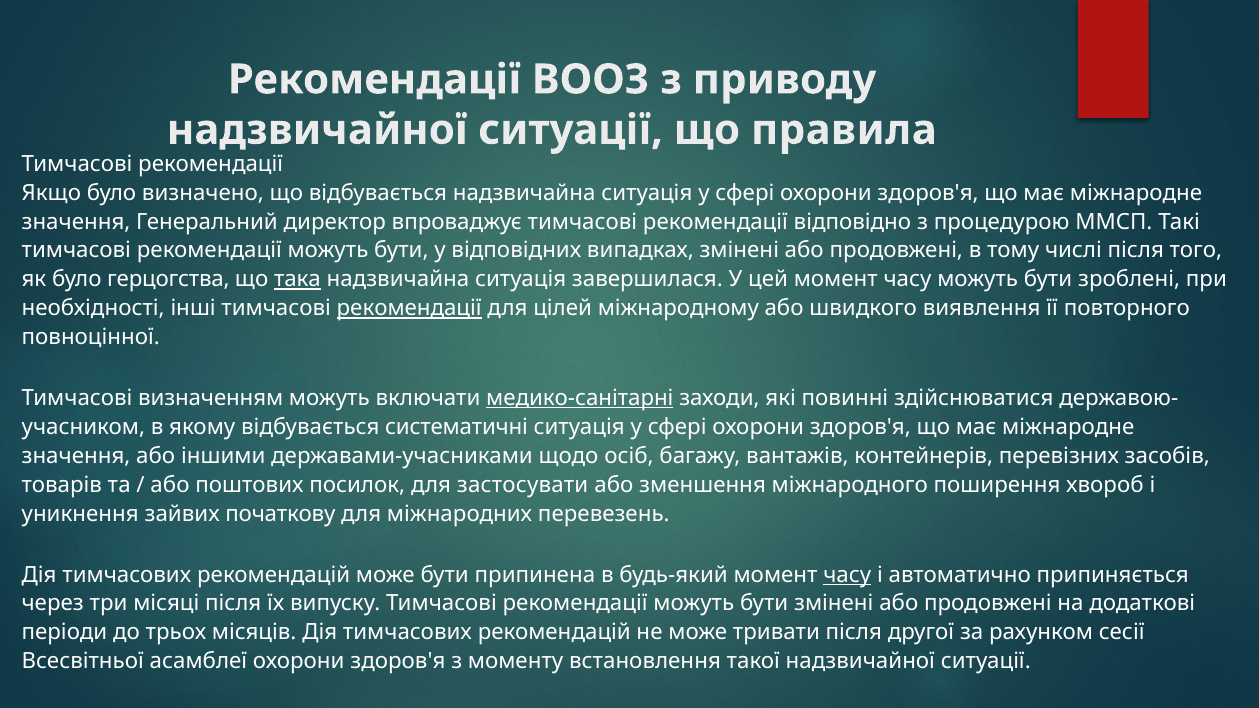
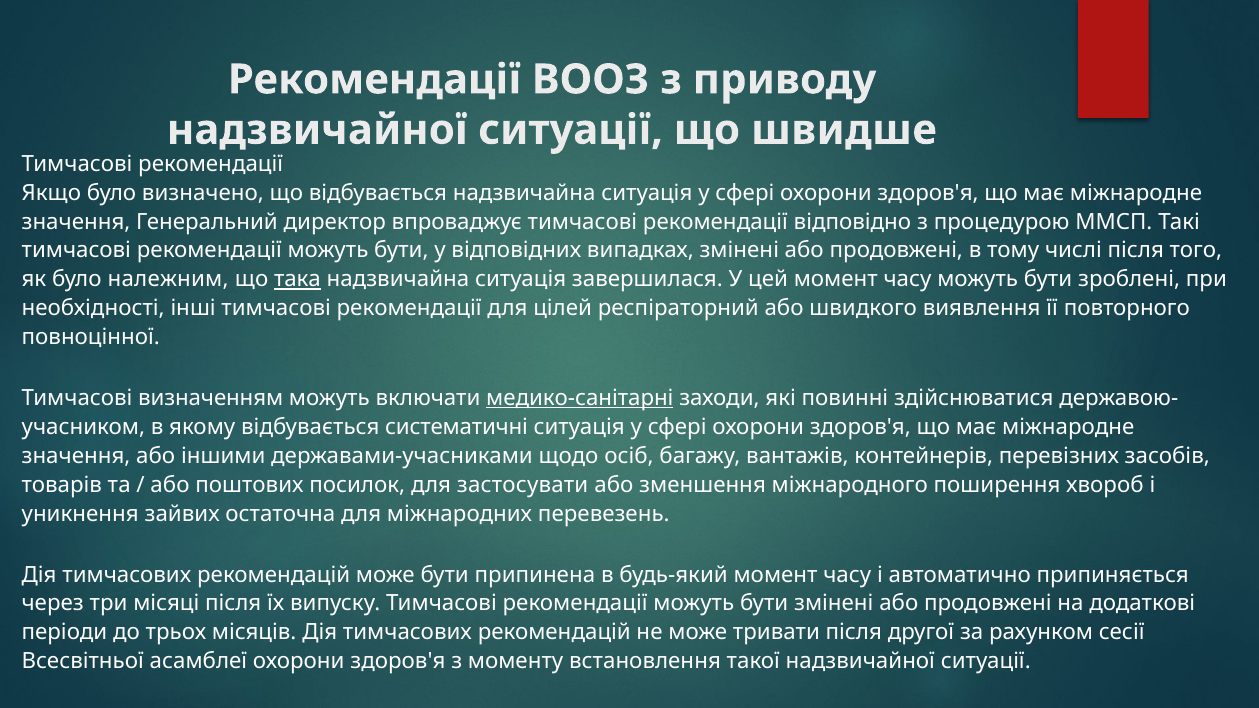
правила: правила -> швидше
герцогства: герцогства -> належним
рекомендації at (409, 308) underline: present -> none
міжнародному: міжнародному -> респіраторний
початкову: початкову -> остаточна
часу at (847, 575) underline: present -> none
